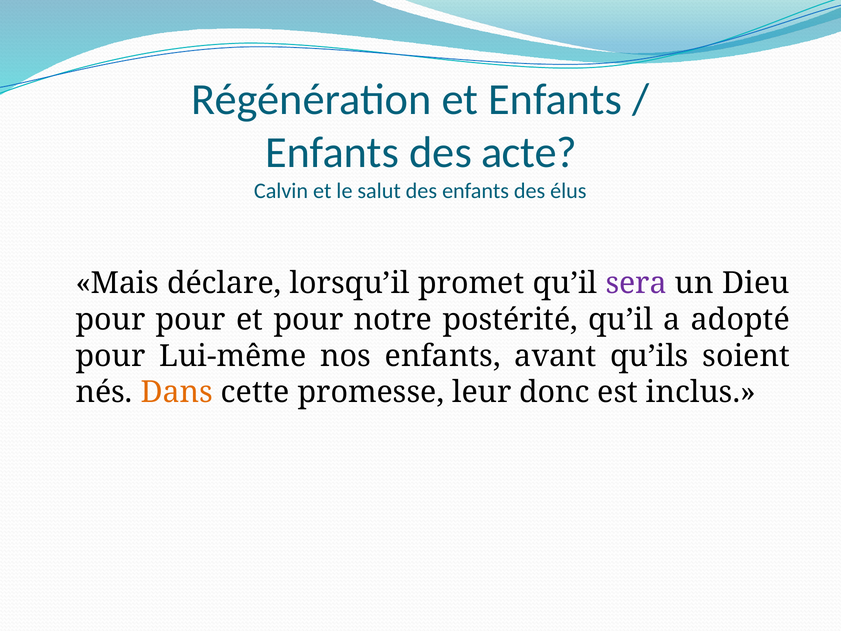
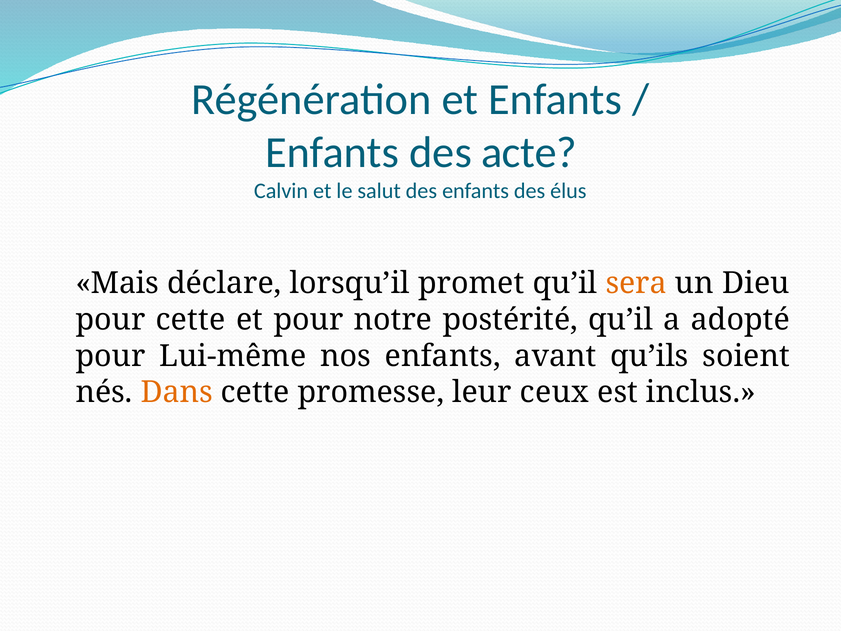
sera colour: purple -> orange
pour pour: pour -> cette
donc: donc -> ceux
